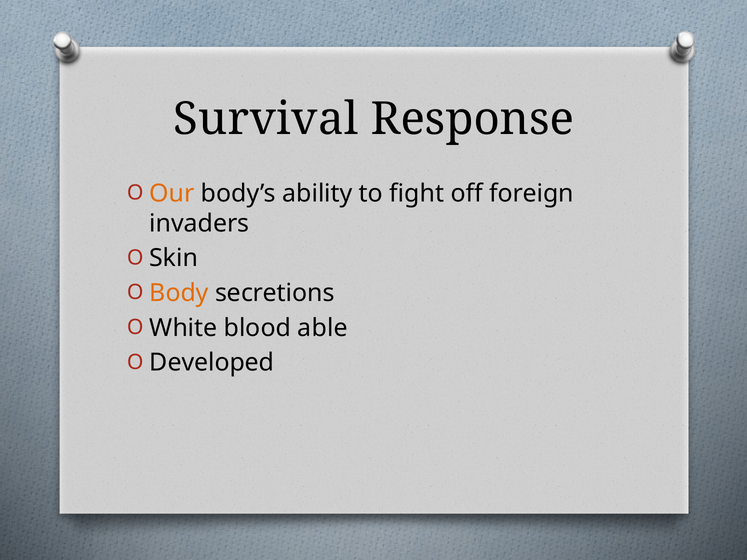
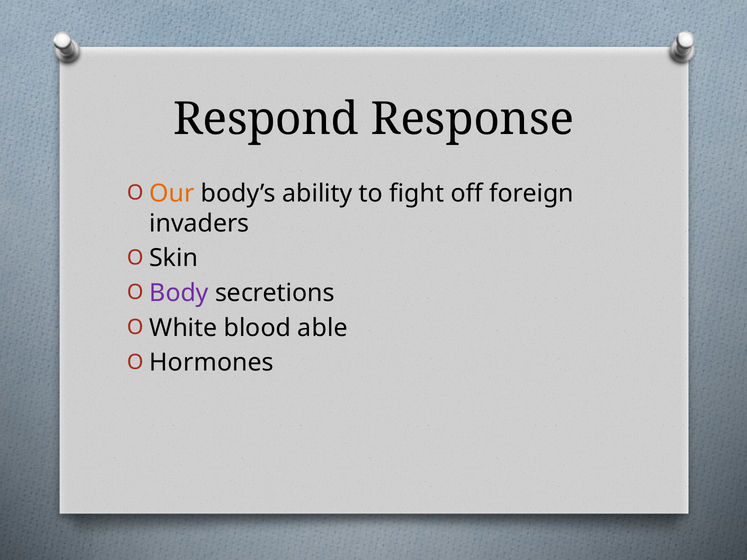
Survival: Survival -> Respond
Body colour: orange -> purple
Developed: Developed -> Hormones
